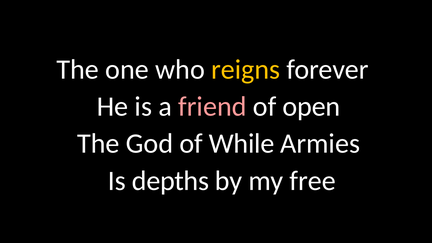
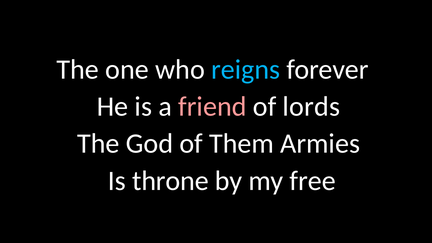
reigns colour: yellow -> light blue
open: open -> lords
While: While -> Them
depths: depths -> throne
